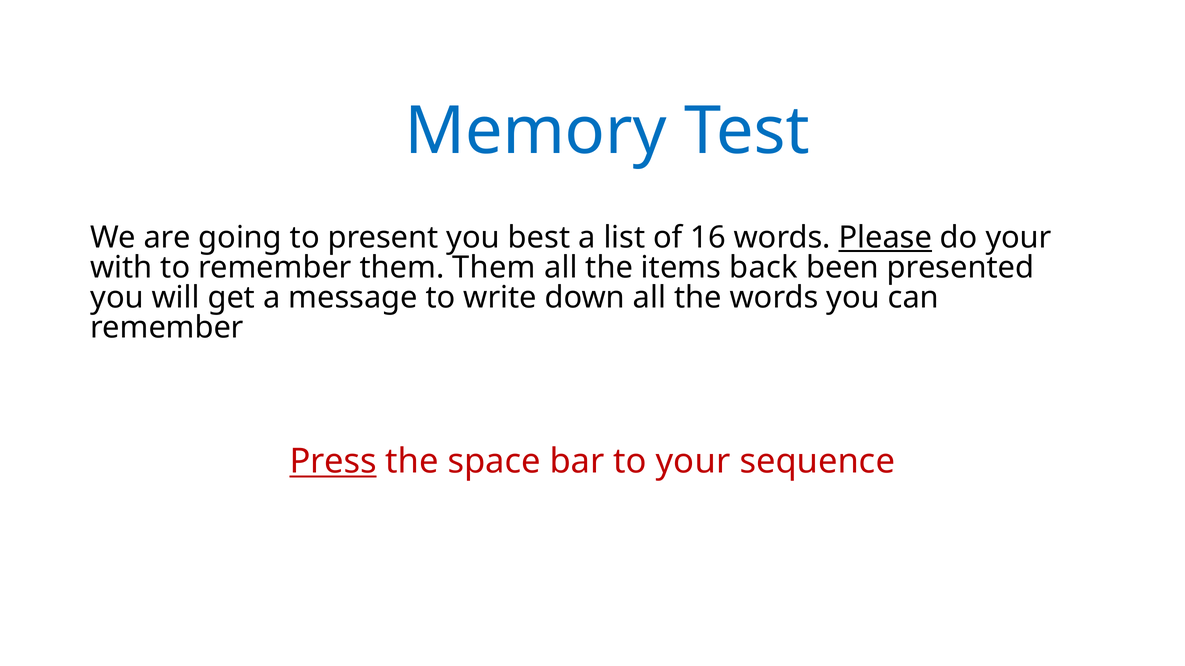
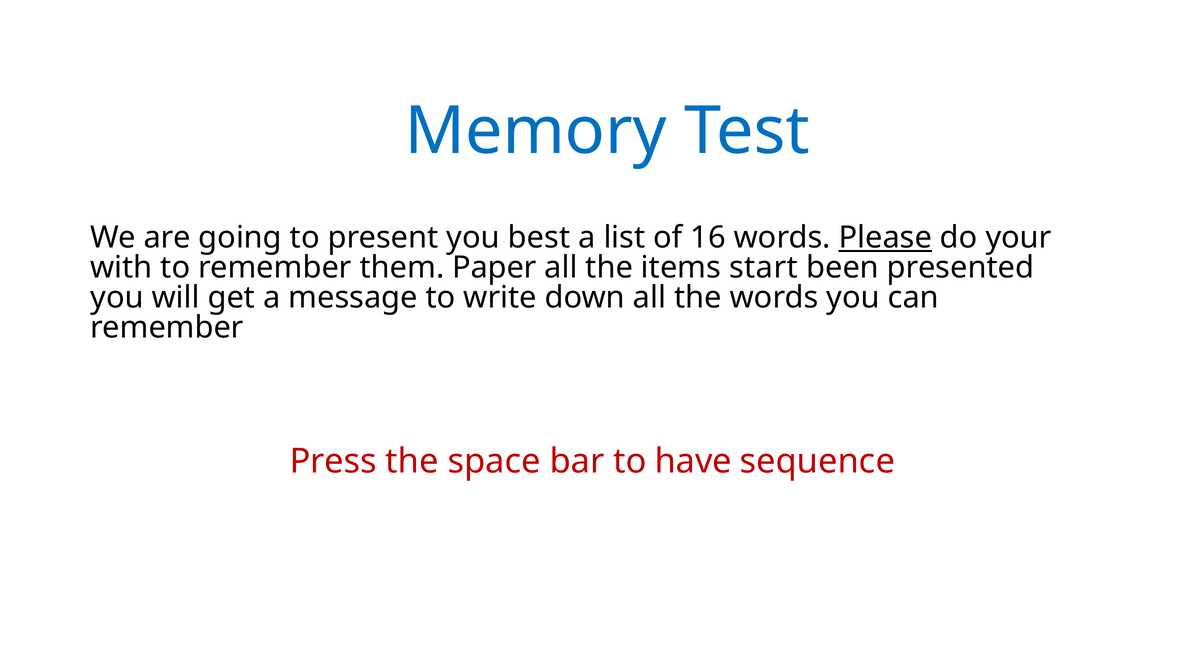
them Them: Them -> Paper
back: back -> start
Press underline: present -> none
to your: your -> have
